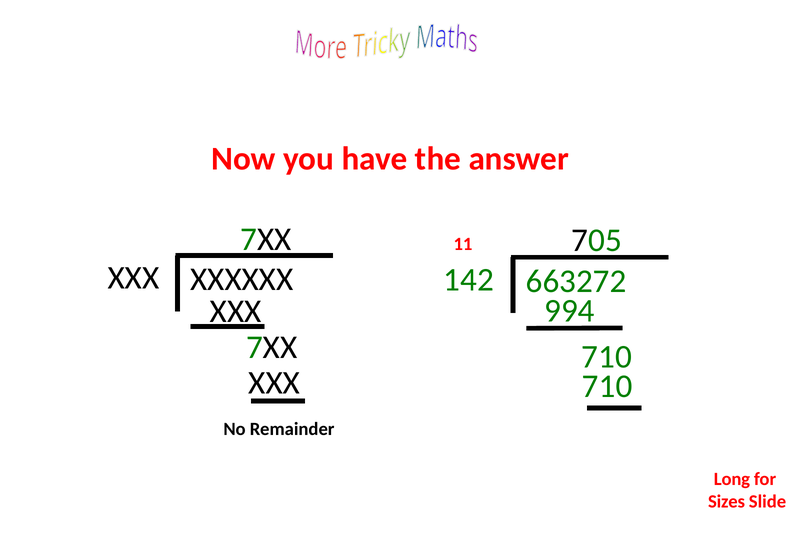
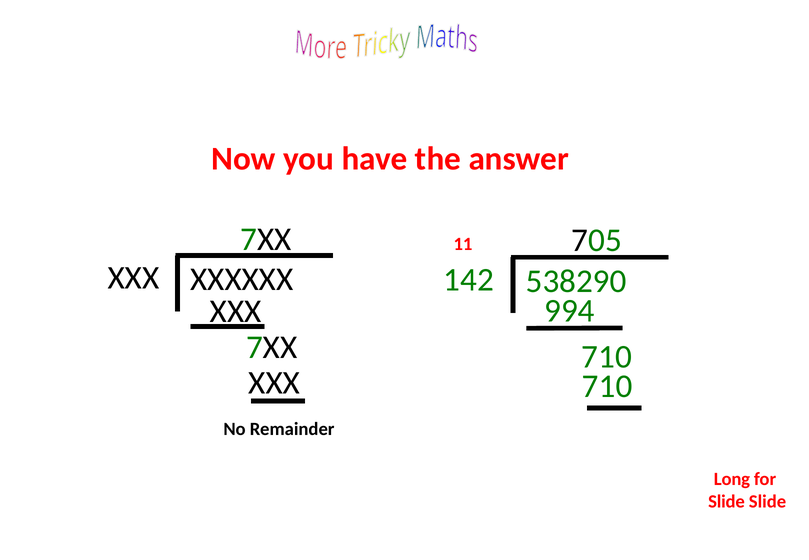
663272: 663272 -> 538290
Sizes at (727, 502): Sizes -> Slide
